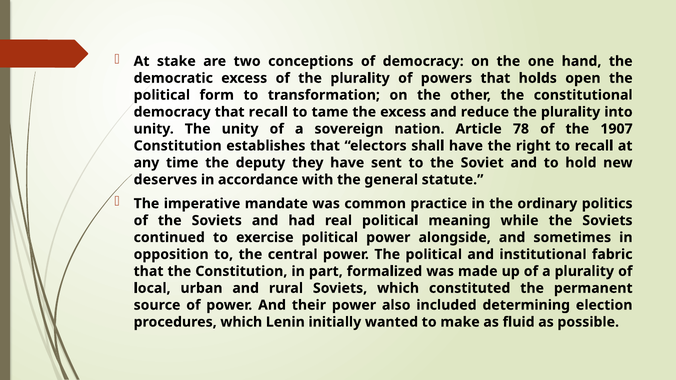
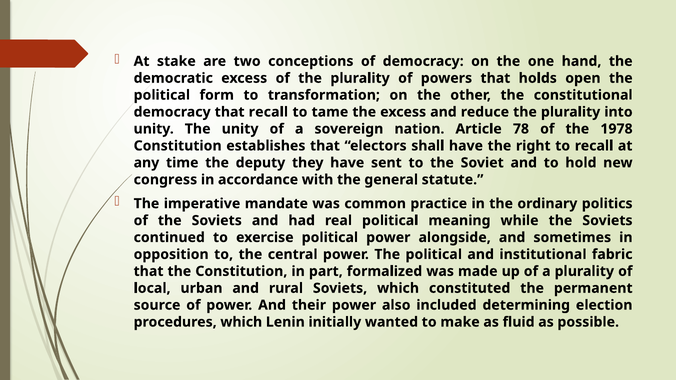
1907: 1907 -> 1978
deserves: deserves -> congress
